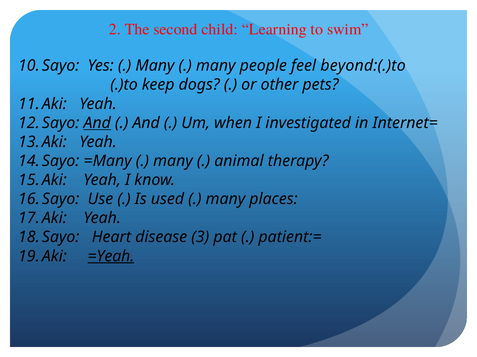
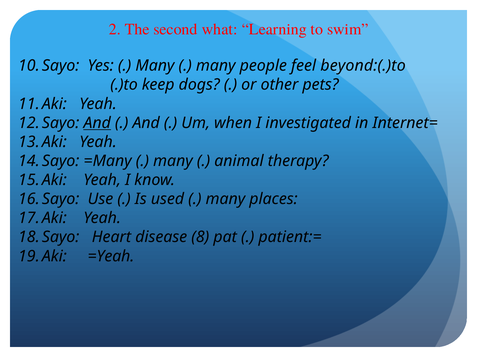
child: child -> what
3: 3 -> 8
=Yeah underline: present -> none
